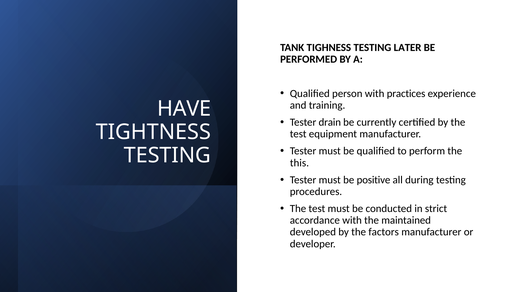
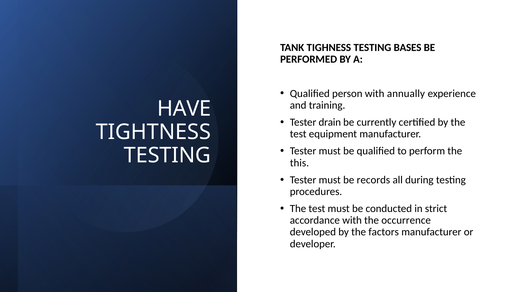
LATER: LATER -> BASES
practices: practices -> annually
positive: positive -> records
maintained: maintained -> occurrence
